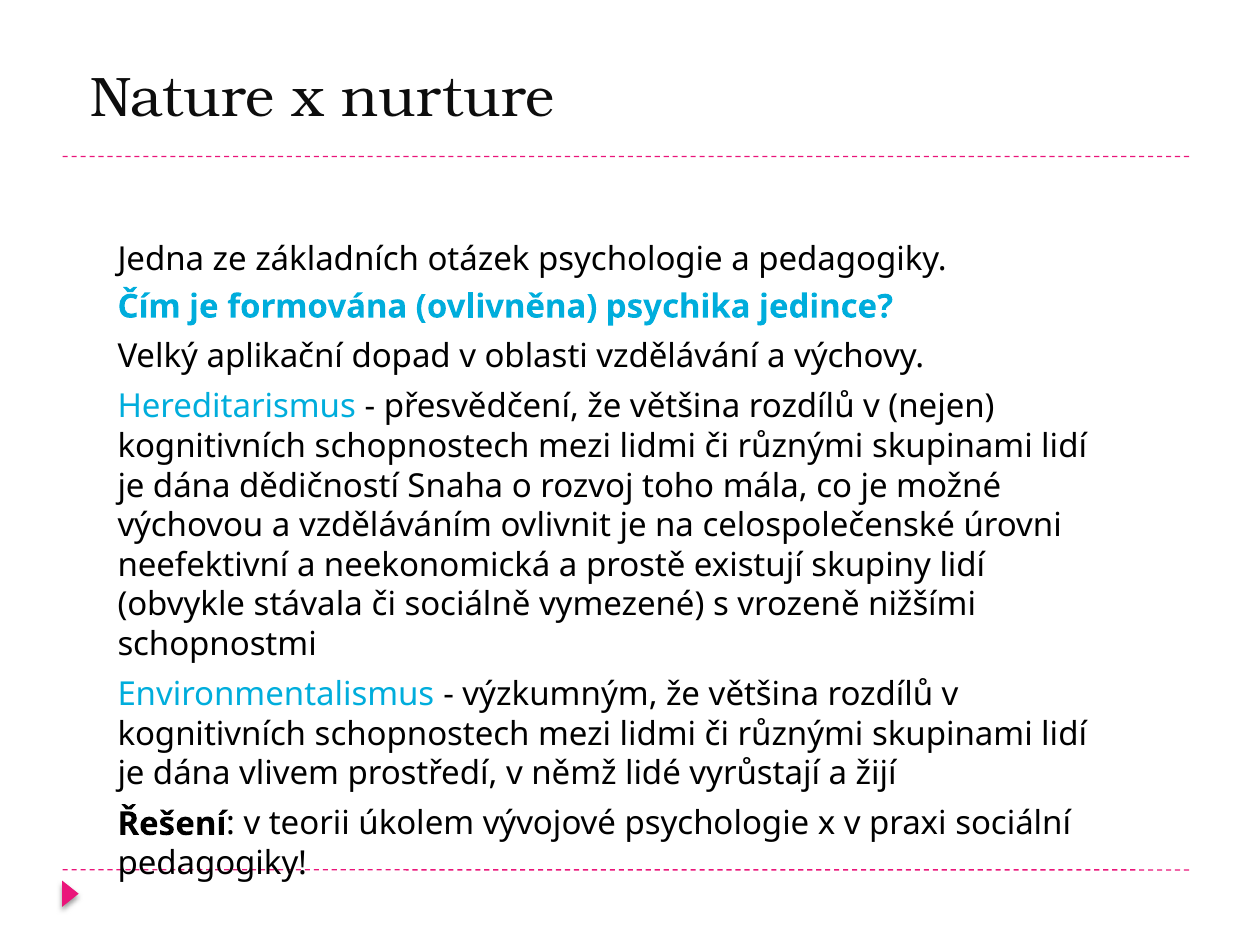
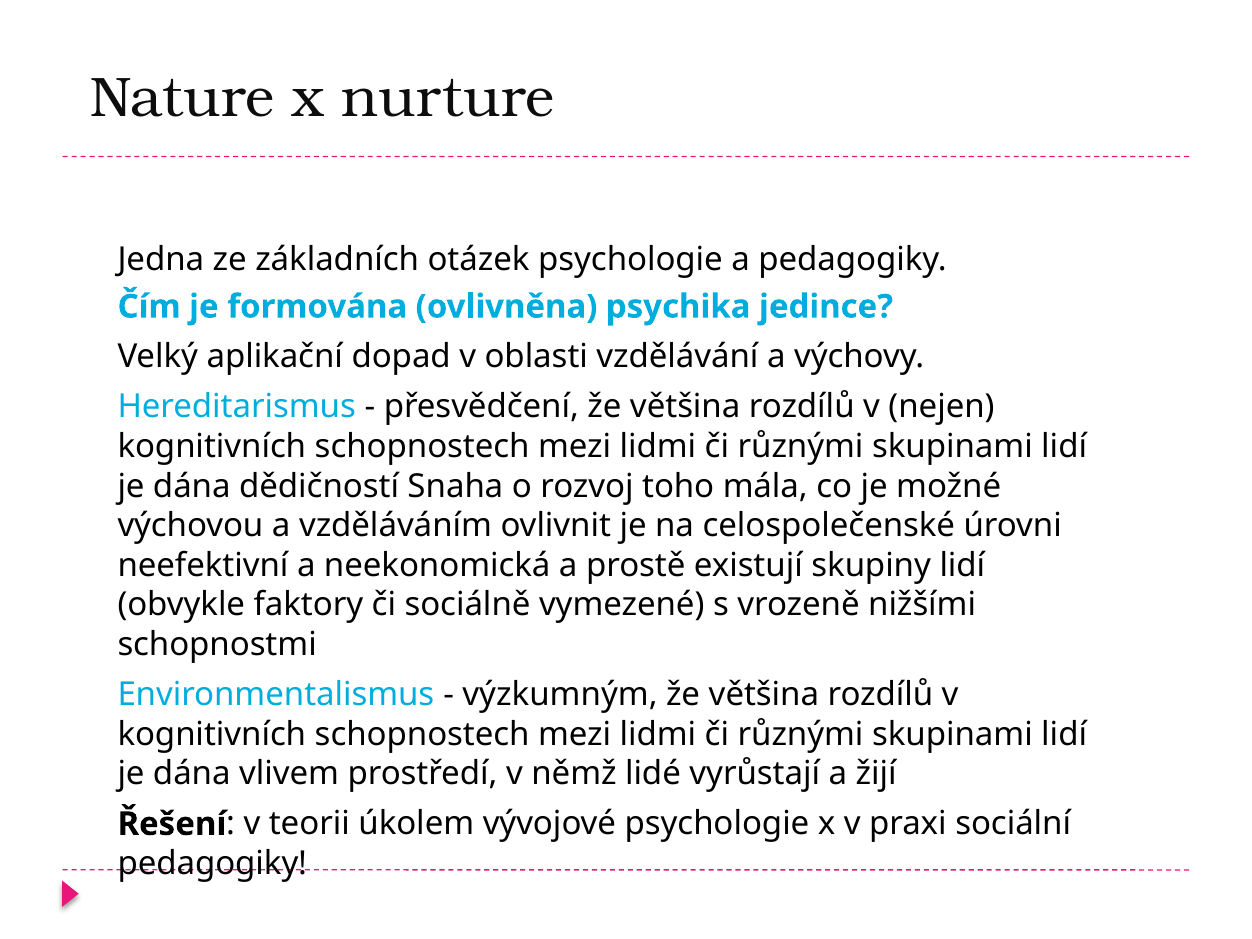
stávala: stávala -> faktory
